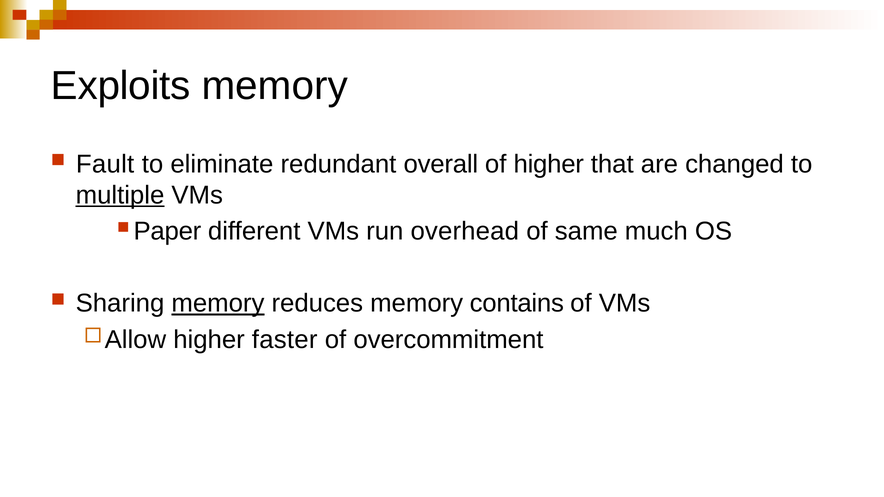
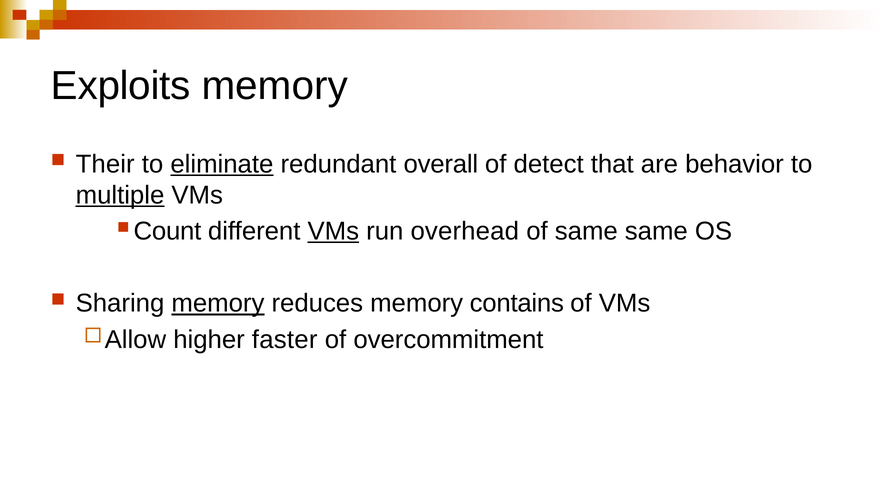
Fault: Fault -> Their
eliminate underline: none -> present
of higher: higher -> detect
changed: changed -> behavior
Paper: Paper -> Count
VMs at (333, 231) underline: none -> present
same much: much -> same
